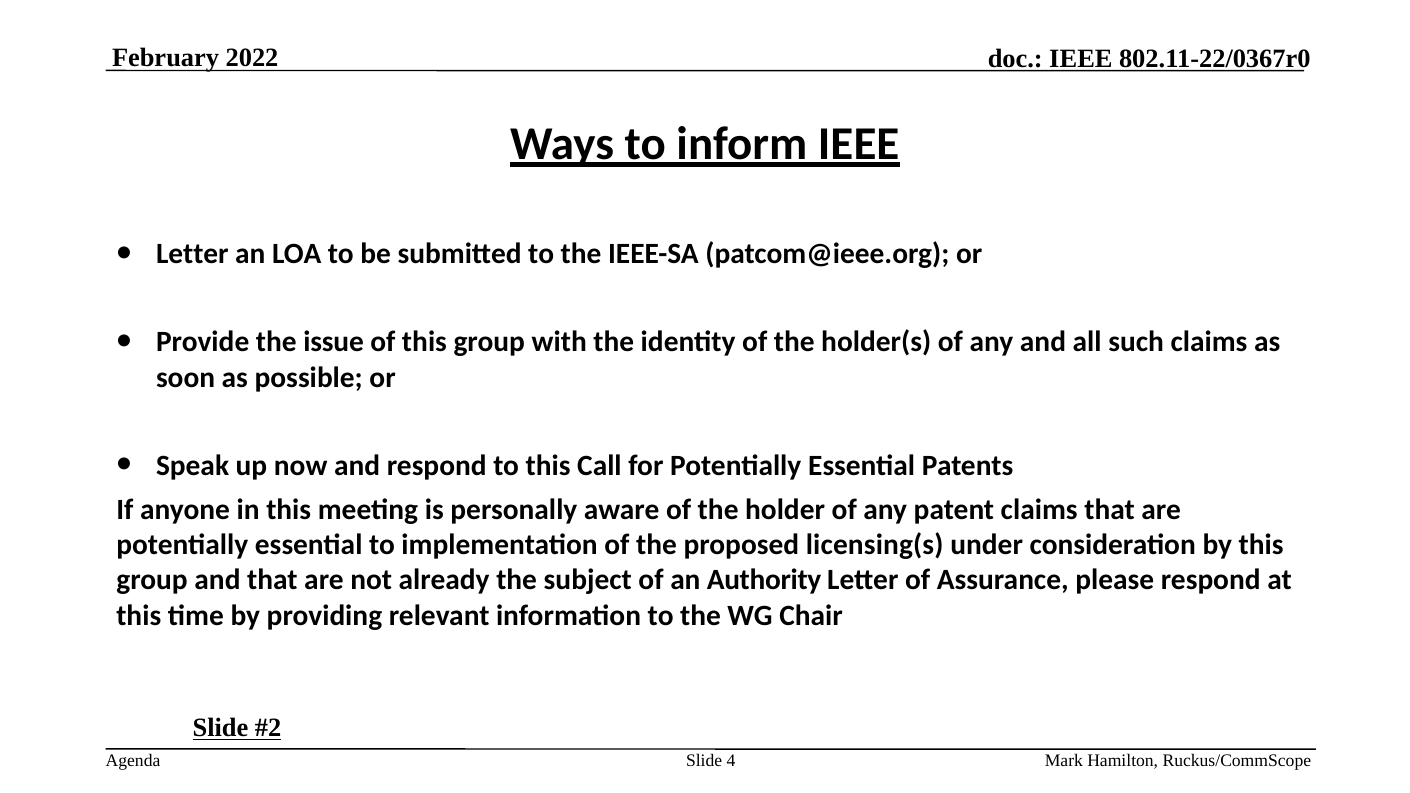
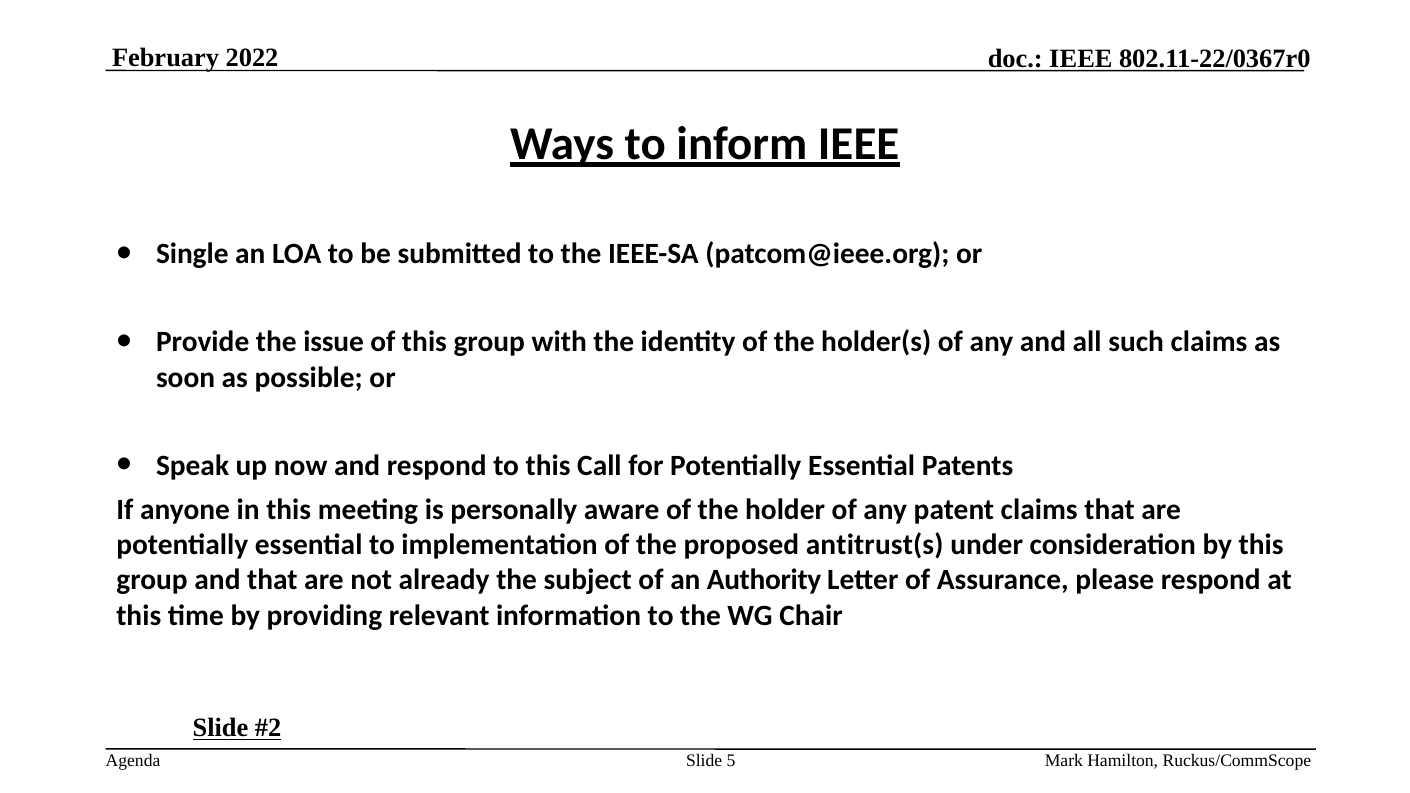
Letter at (192, 254): Letter -> Single
licensing(s: licensing(s -> antitrust(s
4: 4 -> 5
